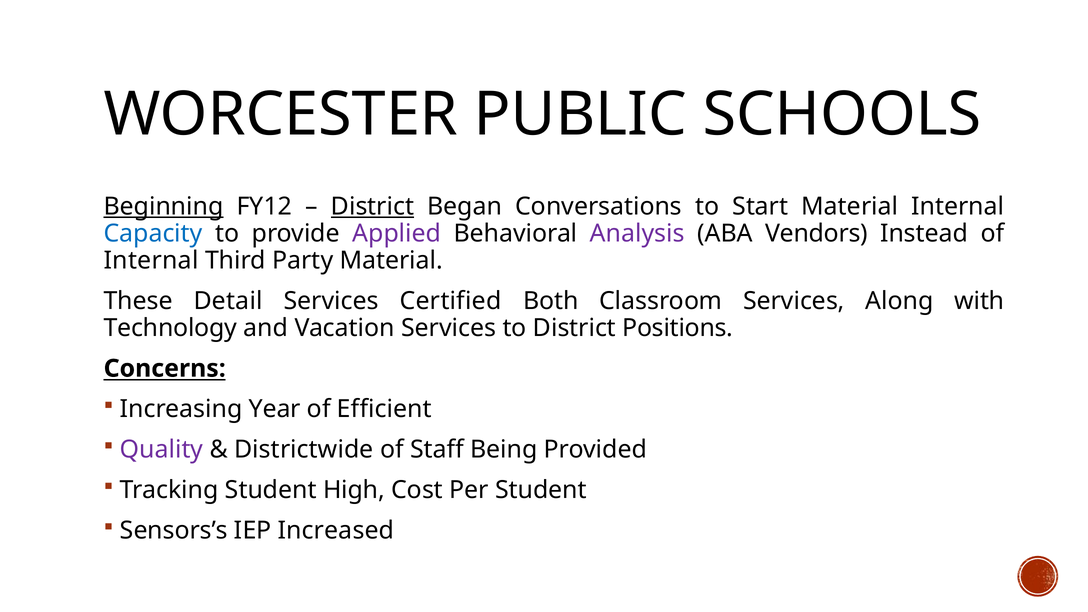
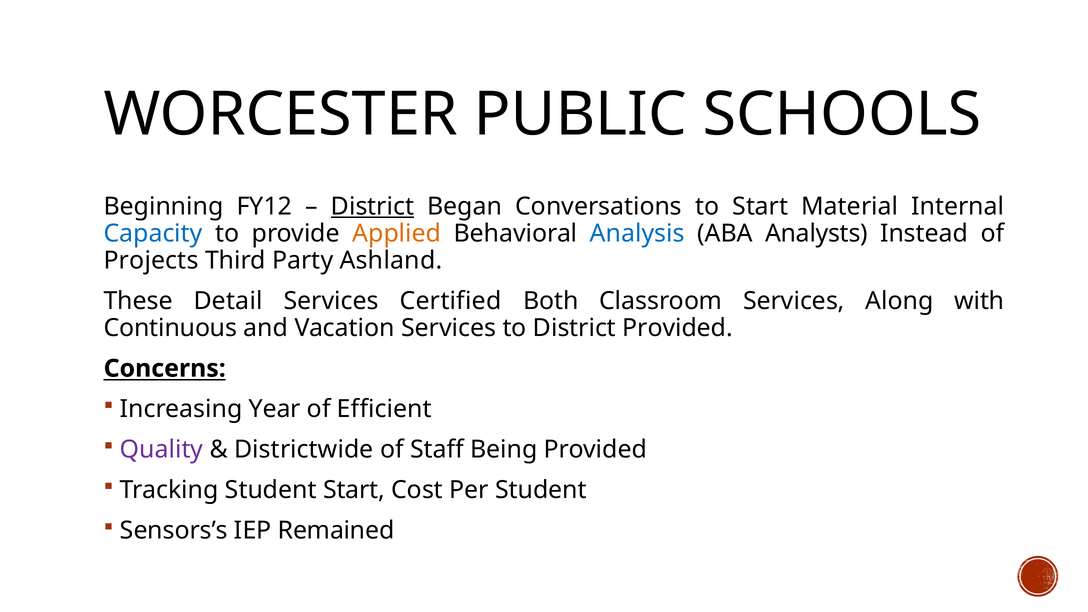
Beginning underline: present -> none
Applied colour: purple -> orange
Analysis colour: purple -> blue
Vendors: Vendors -> Analysts
Internal at (151, 261): Internal -> Projects
Party Material: Material -> Ashland
Technology: Technology -> Continuous
District Positions: Positions -> Provided
Student High: High -> Start
Increased: Increased -> Remained
